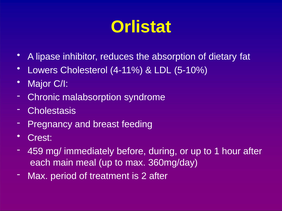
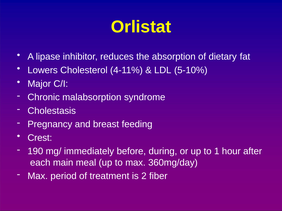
459: 459 -> 190
2 after: after -> fiber
